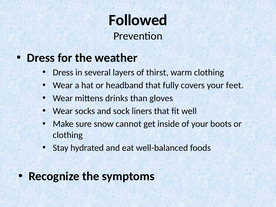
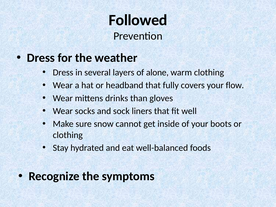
thirst: thirst -> alone
feet: feet -> flow
